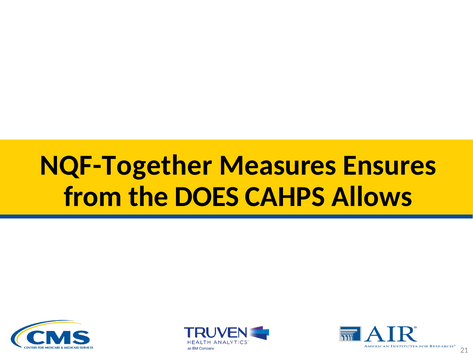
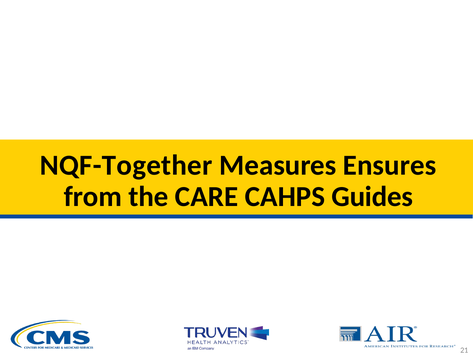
DOES: DOES -> CARE
Allows: Allows -> Guides
